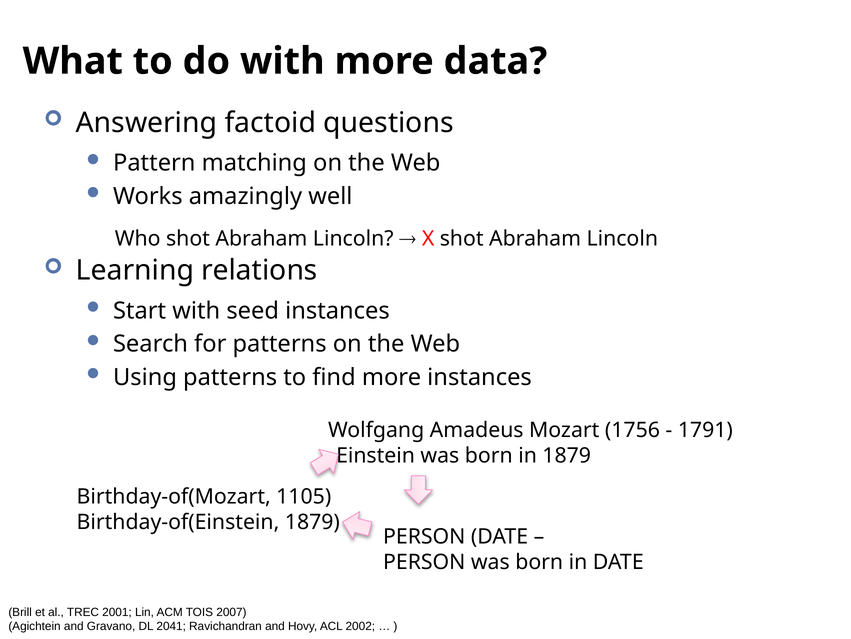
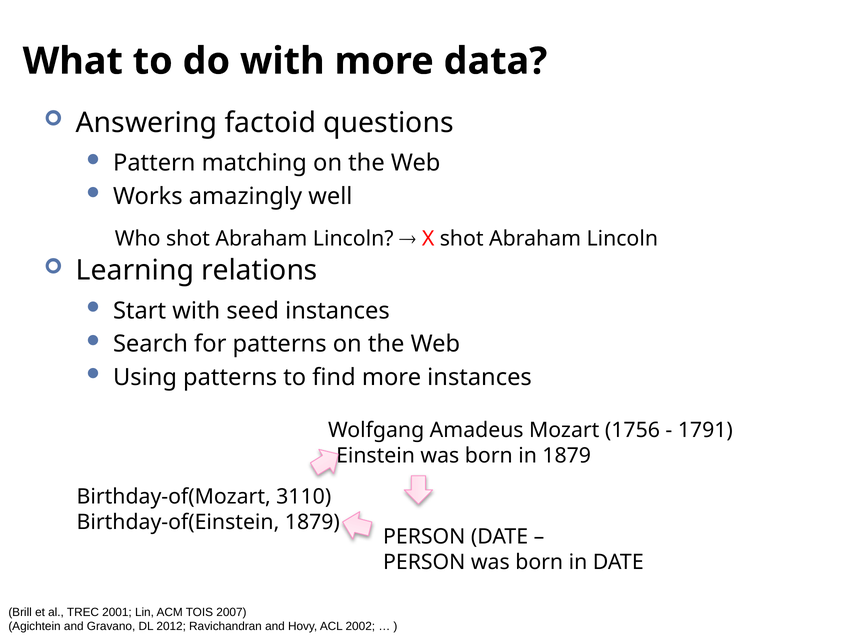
1105: 1105 -> 3110
2041: 2041 -> 2012
